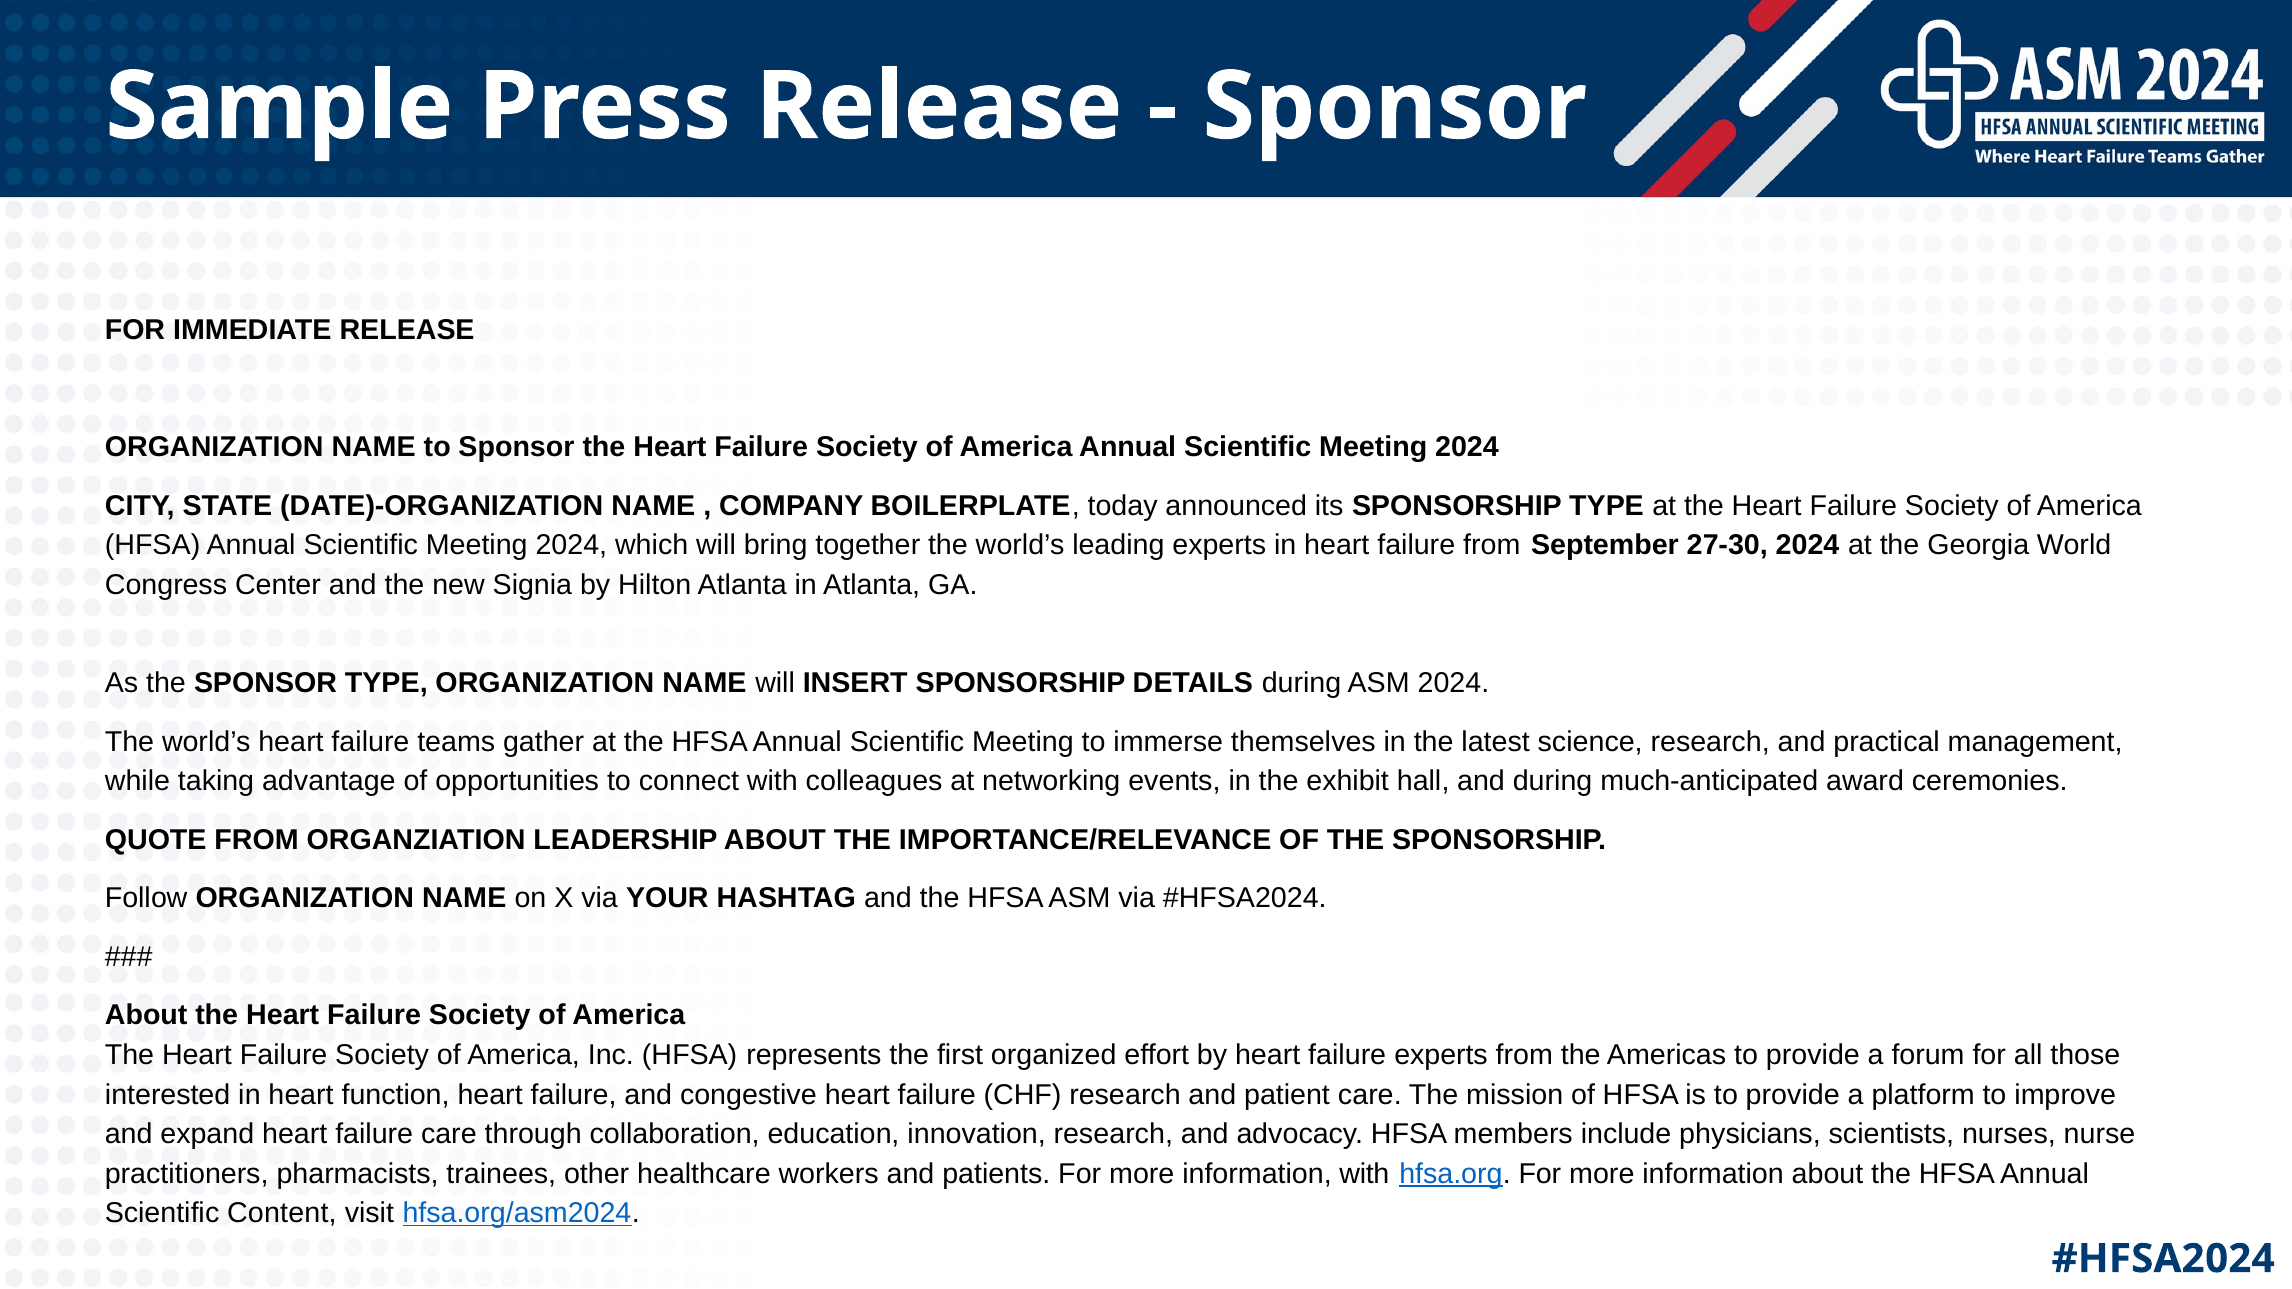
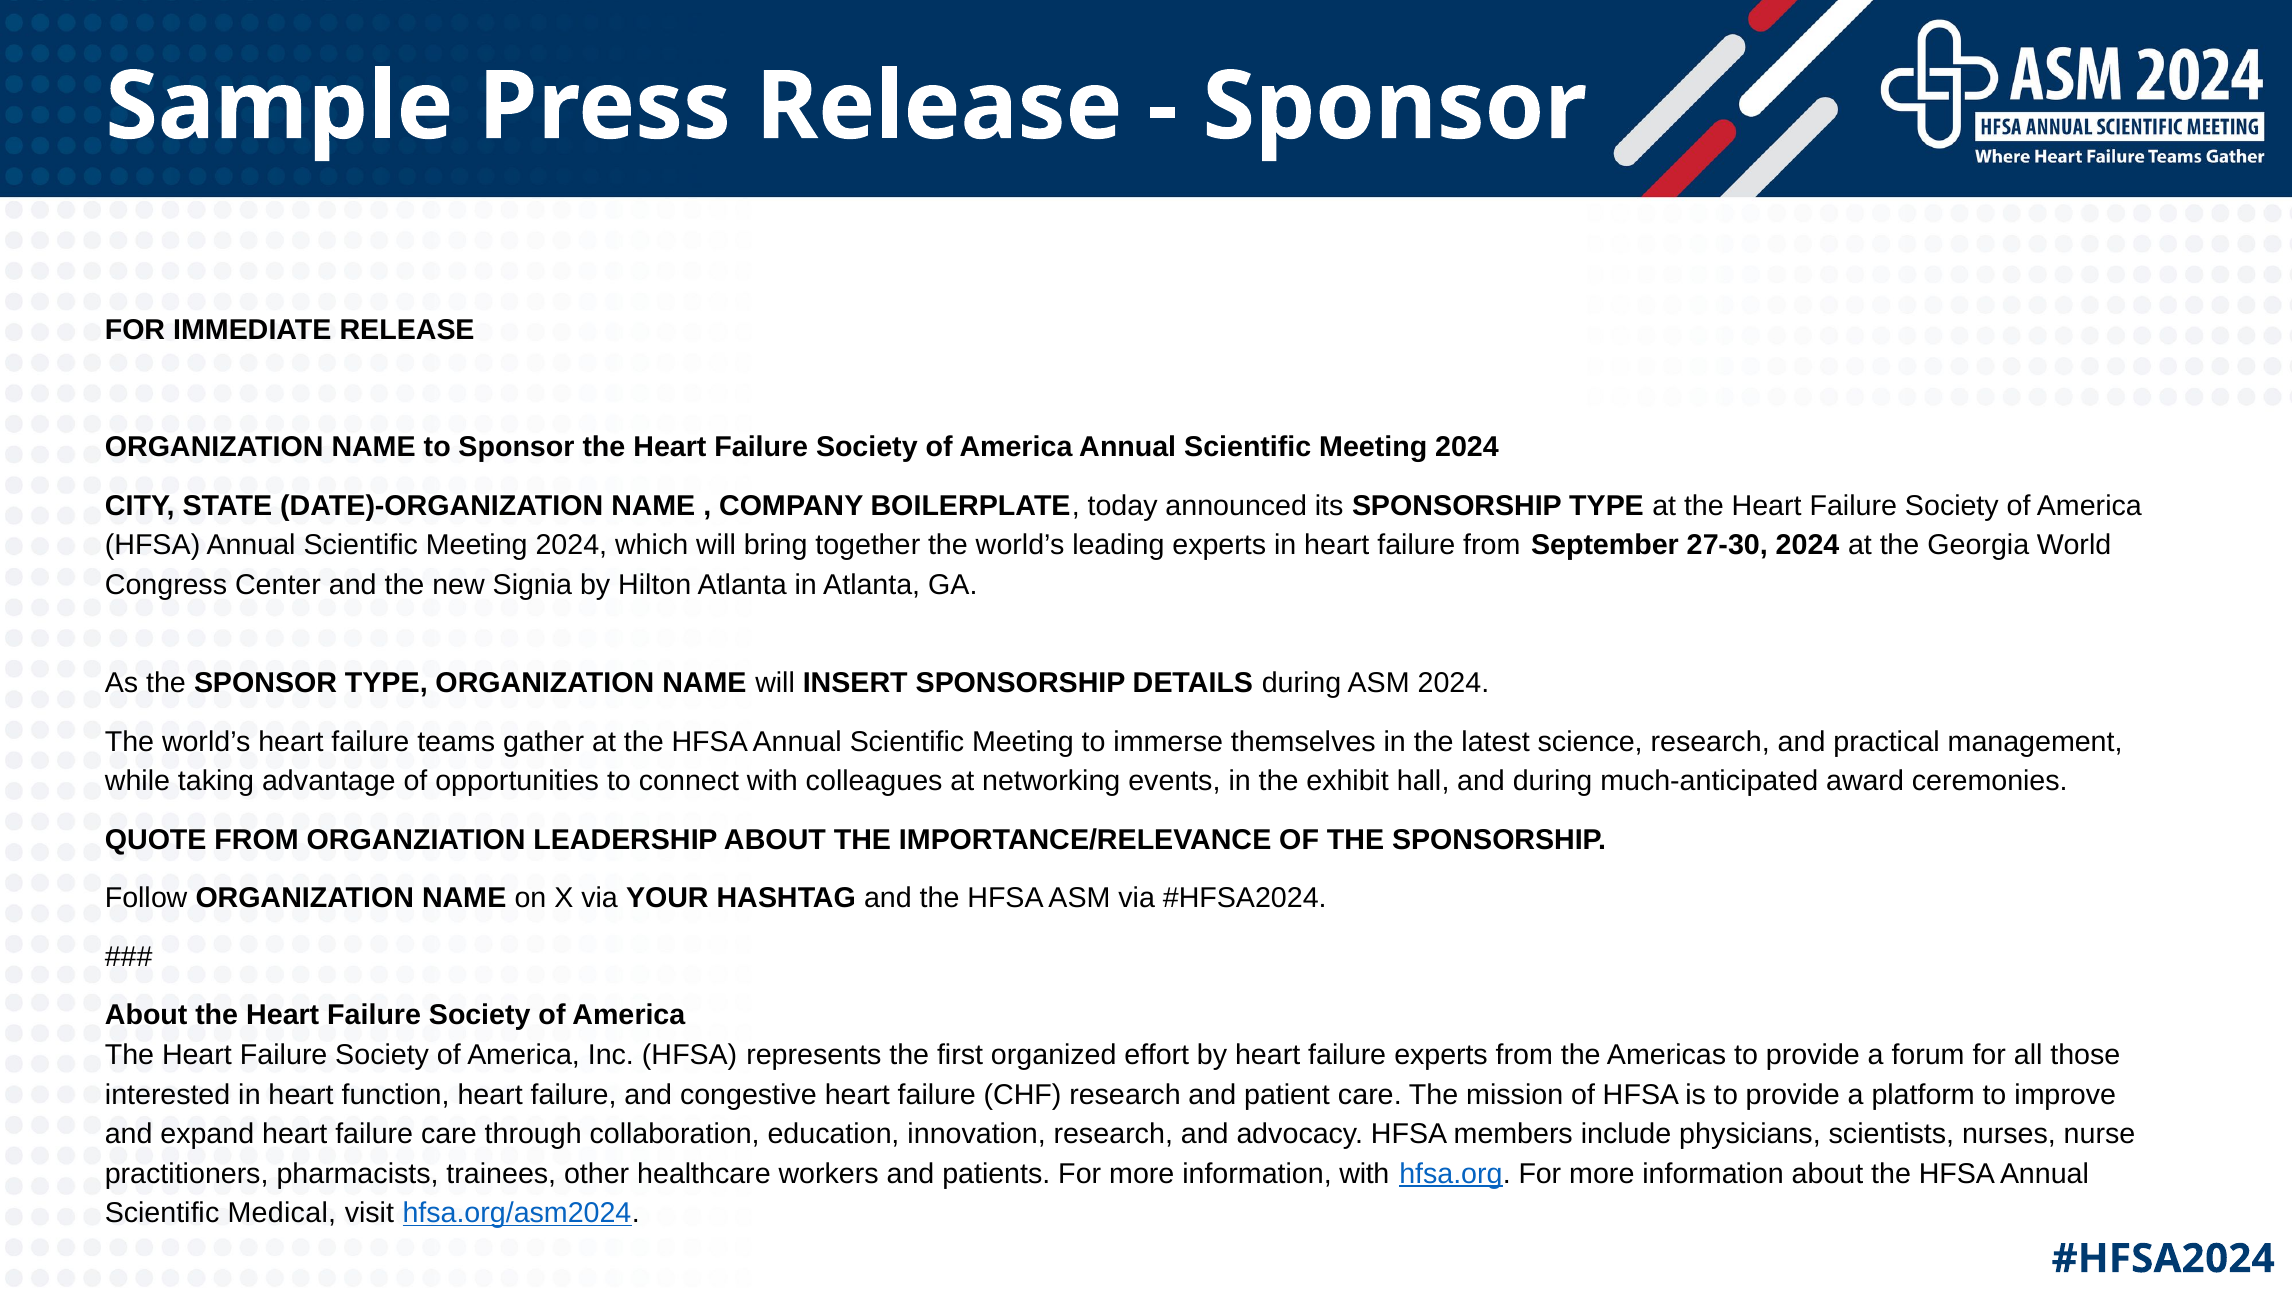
Content: Content -> Medical
